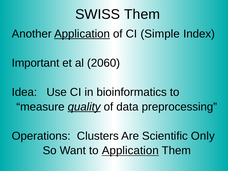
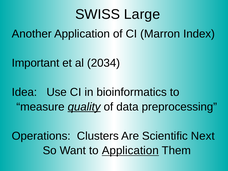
SWISS Them: Them -> Large
Application at (82, 34) underline: present -> none
Simple: Simple -> Marron
2060: 2060 -> 2034
Only: Only -> Next
